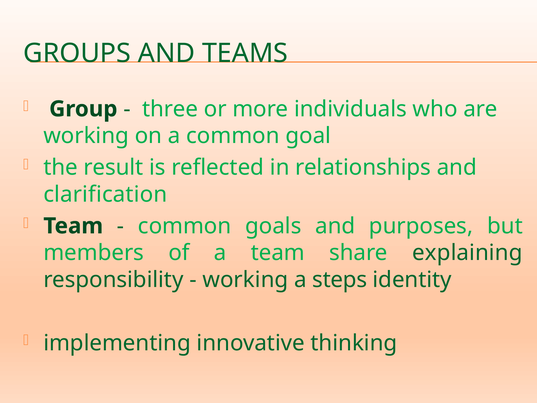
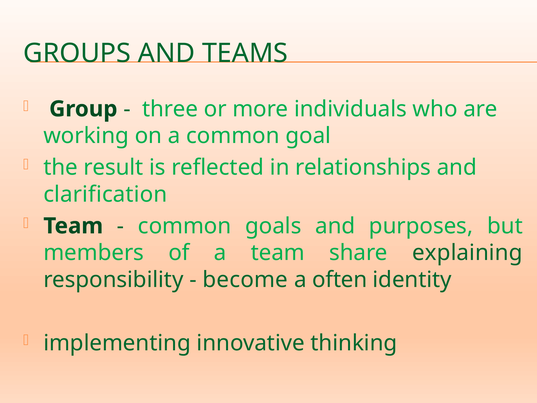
working at (245, 280): working -> become
steps: steps -> often
